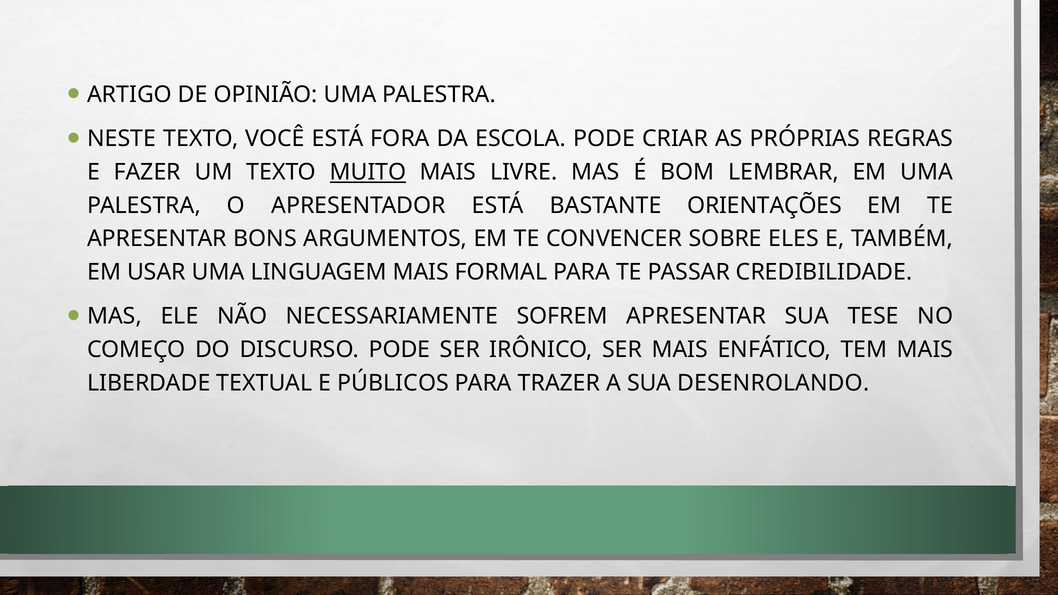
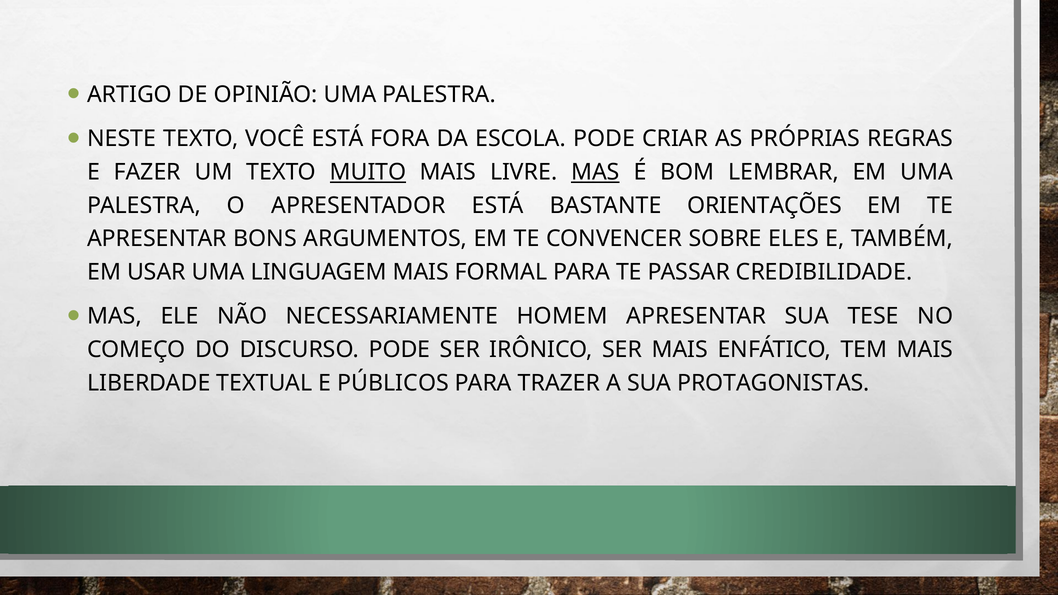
MAS at (595, 172) underline: none -> present
SOFREM: SOFREM -> HOMEM
DESENROLANDO: DESENROLANDO -> PROTAGONISTAS
